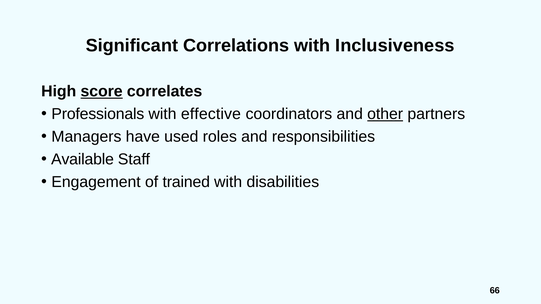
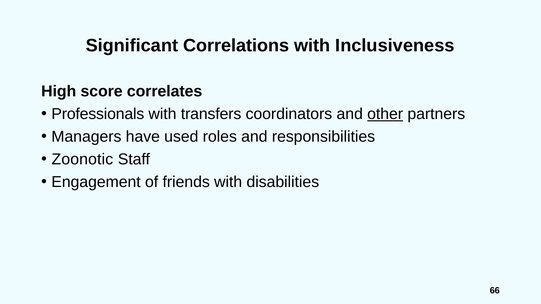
score underline: present -> none
effective: effective -> transfers
Available: Available -> Zoonotic
trained: trained -> friends
